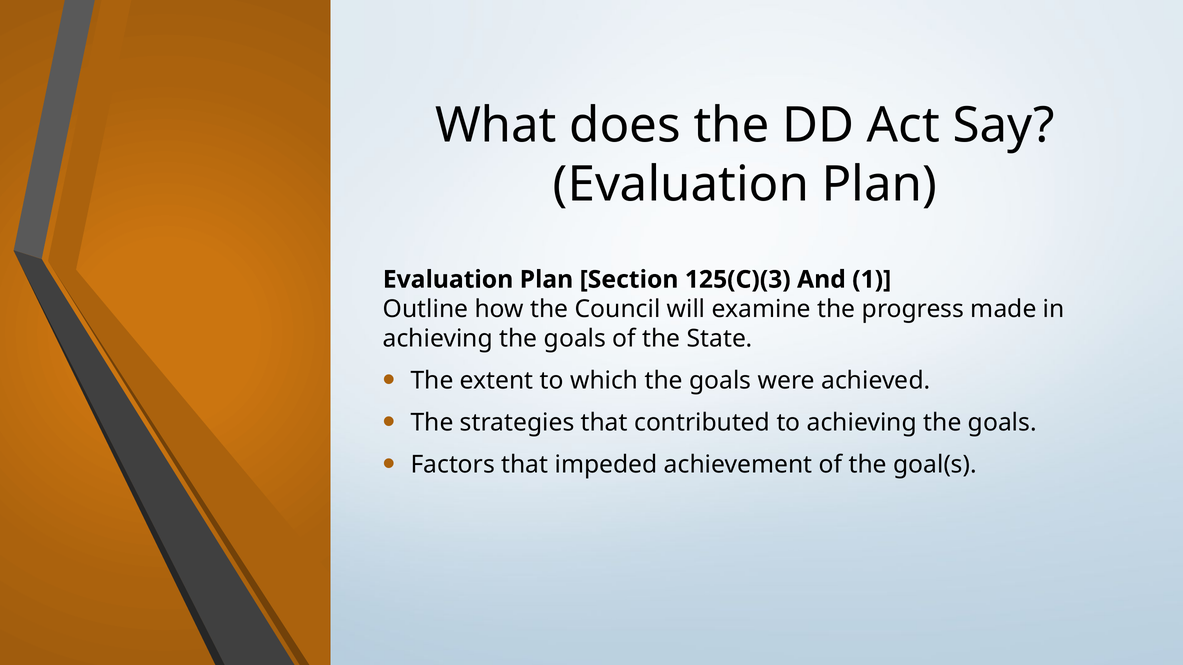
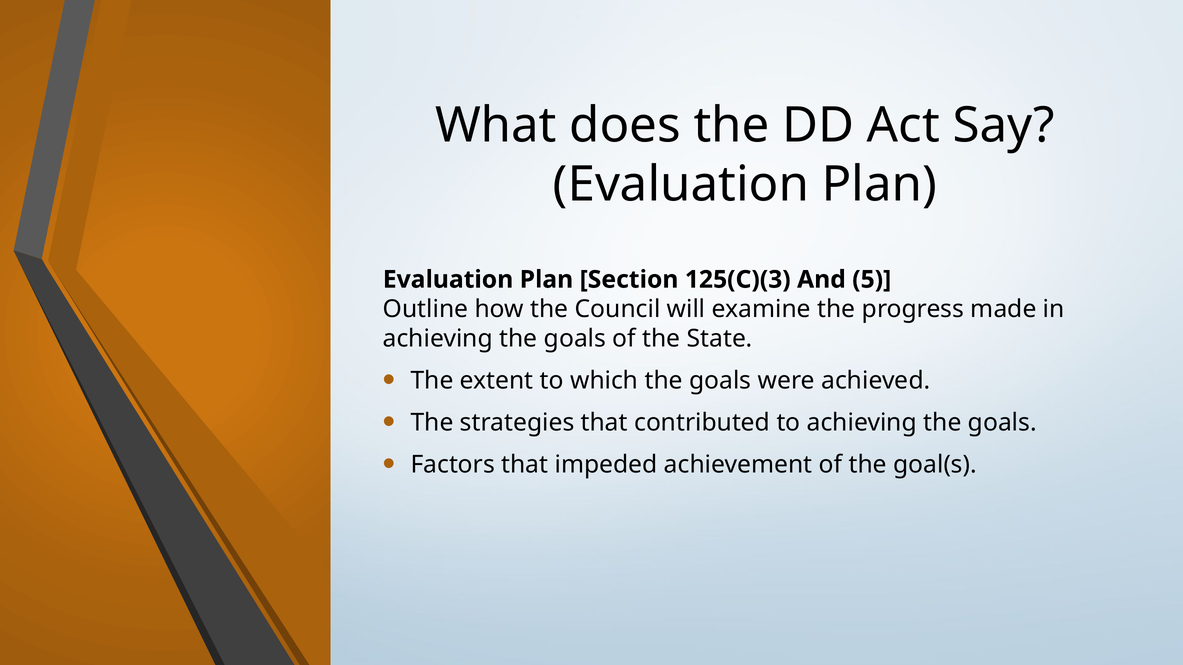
1: 1 -> 5
